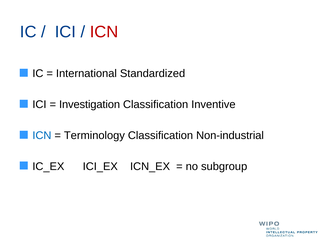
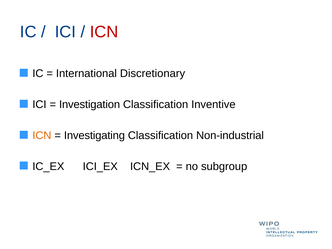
Standardized: Standardized -> Discretionary
ICN at (42, 135) colour: blue -> orange
Terminology: Terminology -> Investigating
